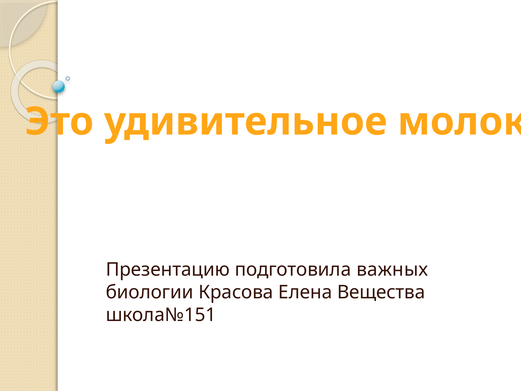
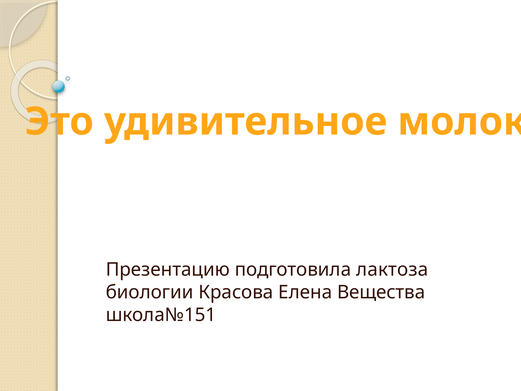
важных: важных -> лактоза
